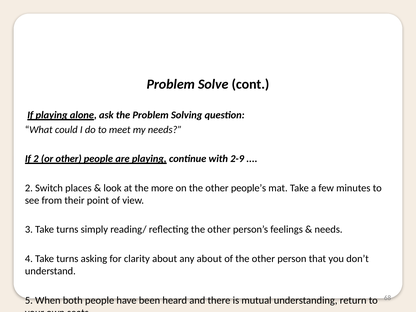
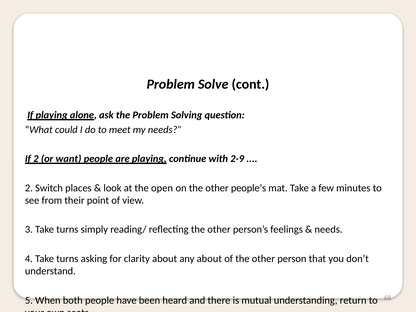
or other: other -> want
more: more -> open
